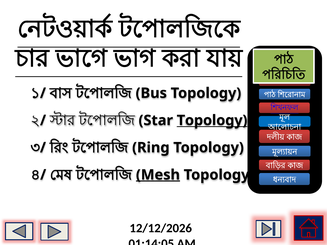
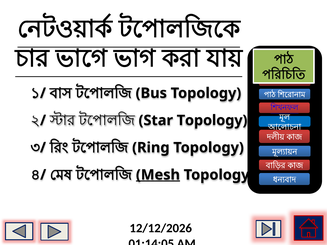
Topology at (212, 120) underline: present -> none
